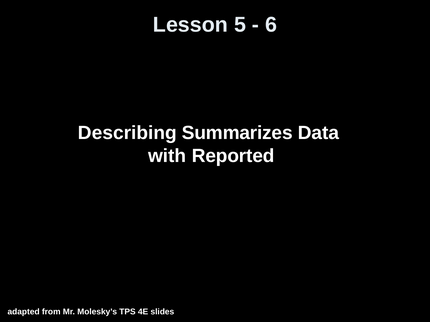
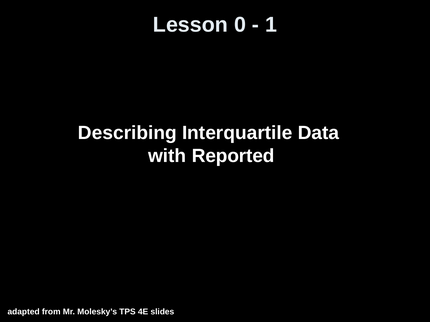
5: 5 -> 0
6: 6 -> 1
Summarizes: Summarizes -> Interquartile
